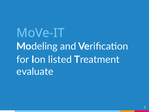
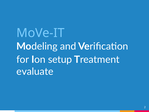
listed: listed -> setup
